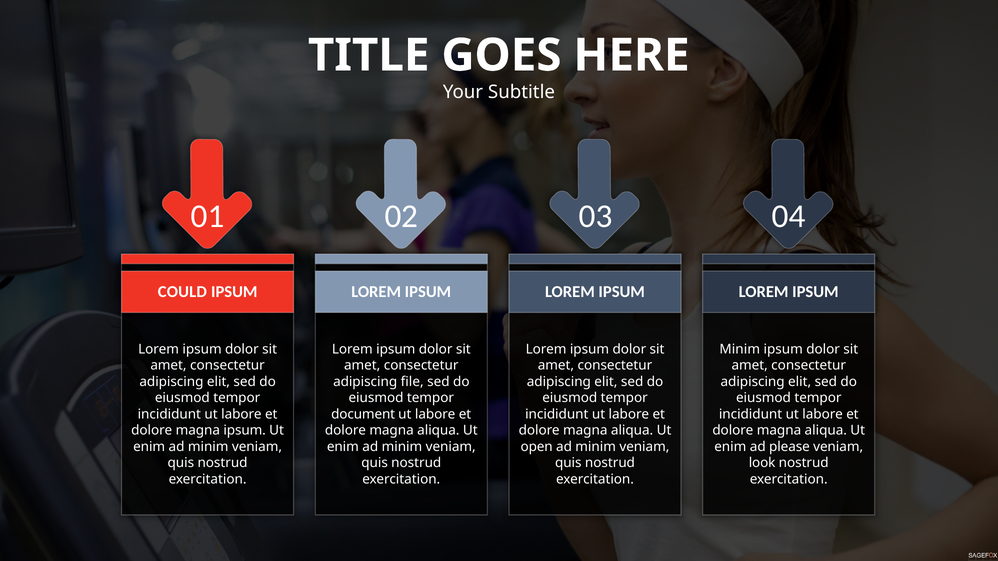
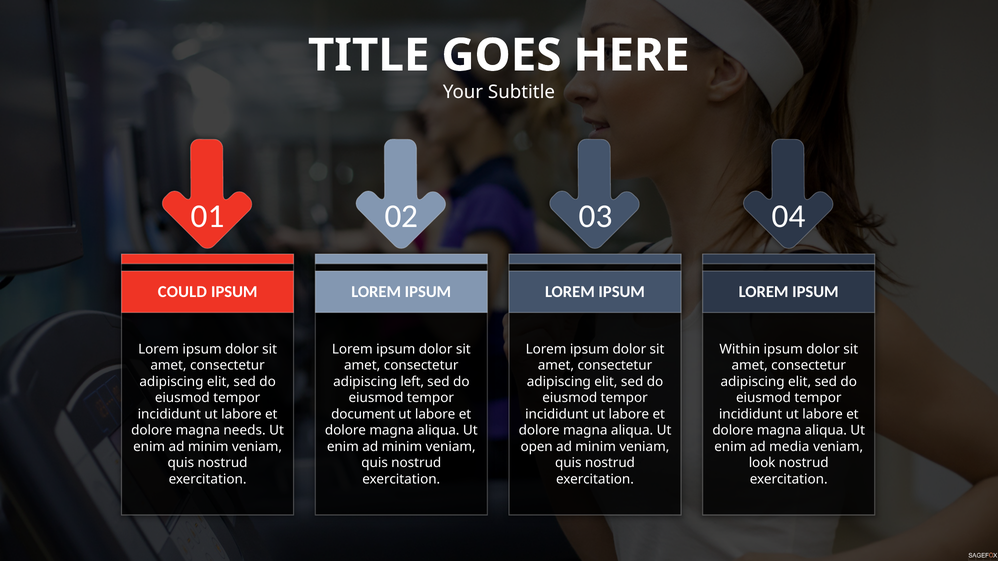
Minim at (740, 350): Minim -> Within
file: file -> left
magna ipsum: ipsum -> needs
please: please -> media
